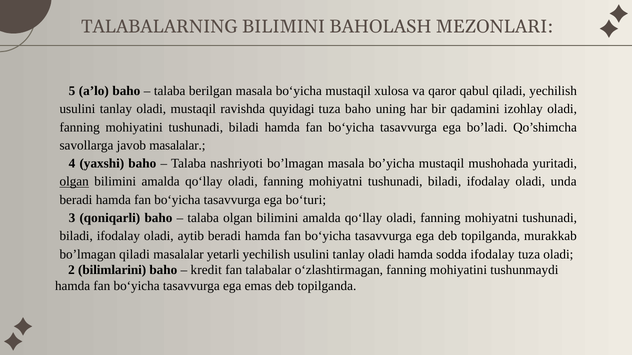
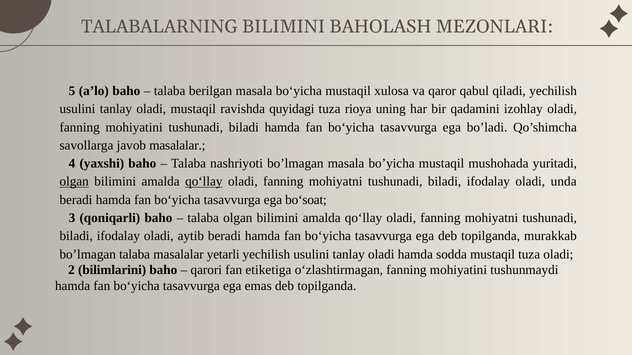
tuza baho: baho -> rioya
qo‘llay at (204, 182) underline: none -> present
bo‘turi: bo‘turi -> bo‘soat
bo’lmagan qiladi: qiladi -> talaba
sodda ifodalay: ifodalay -> mustaqil
kredit: kredit -> qarori
talabalar: talabalar -> etiketiga
